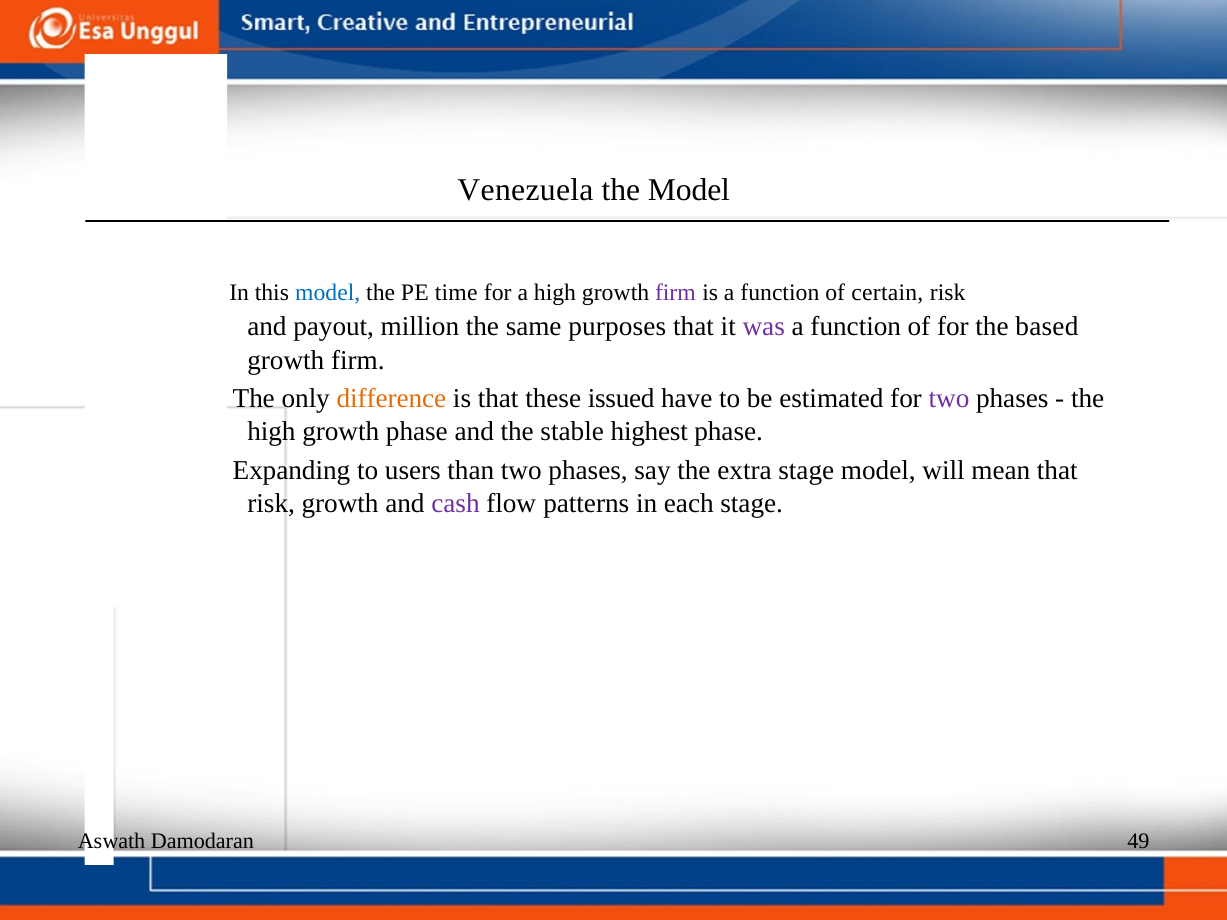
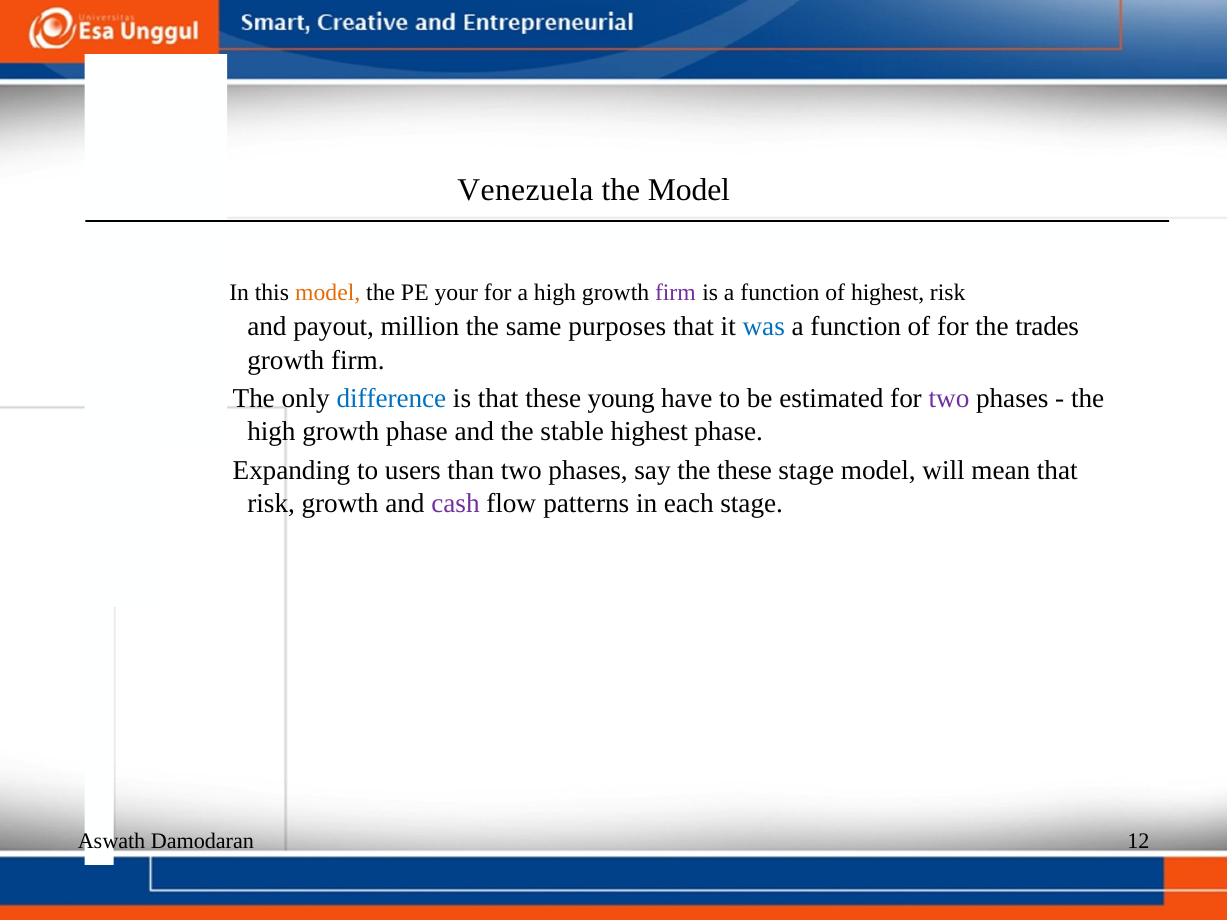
model at (328, 293) colour: blue -> orange
time: time -> your
of certain: certain -> highest
was colour: purple -> blue
based: based -> trades
difference colour: orange -> blue
issued: issued -> young
the extra: extra -> these
49: 49 -> 12
